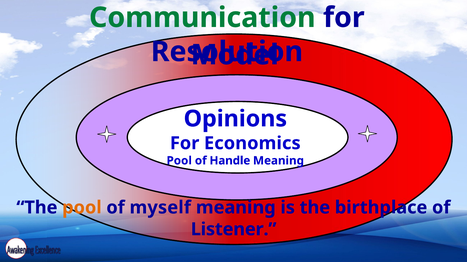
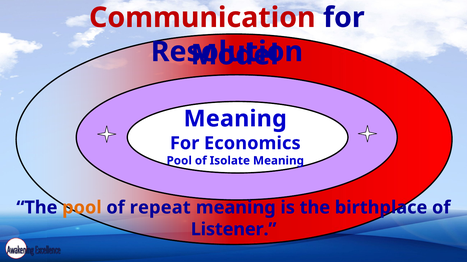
Communication colour: green -> red
Opinions at (235, 119): Opinions -> Meaning
Handle: Handle -> Isolate
myself: myself -> repeat
